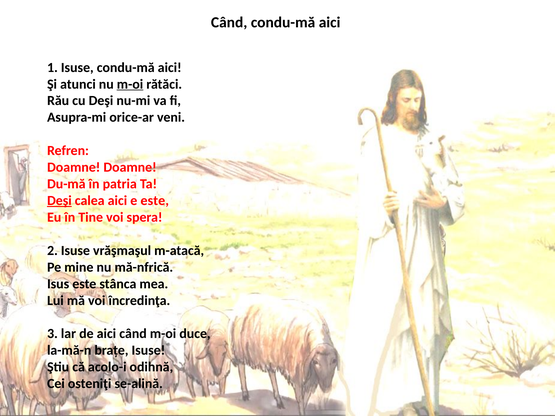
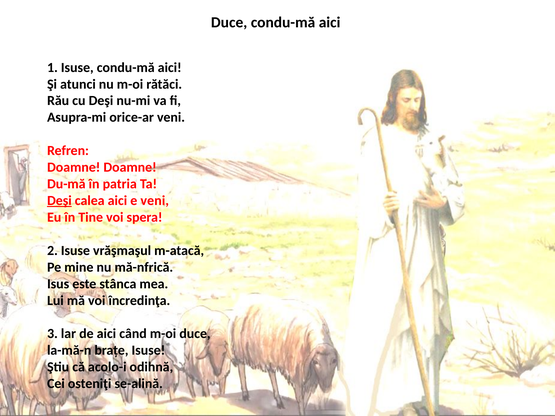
Când at (229, 22): Când -> Duce
m-oi at (130, 84) underline: present -> none
e este: este -> veni
